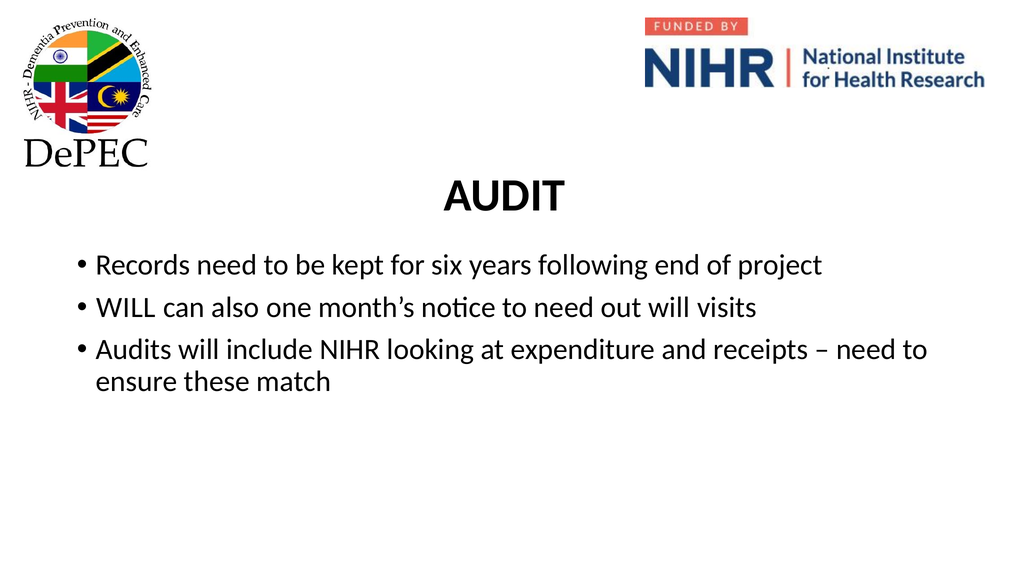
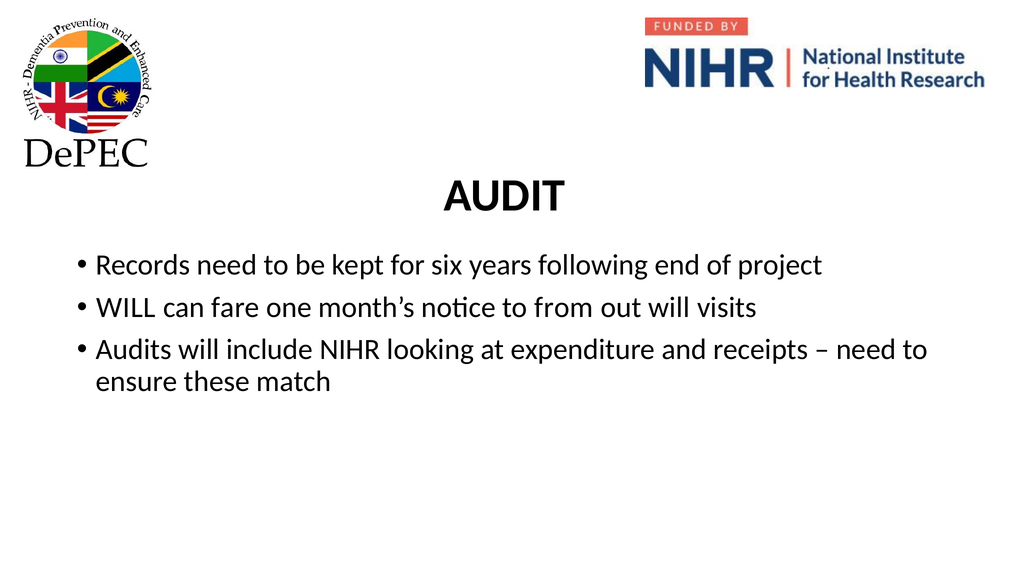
also: also -> fare
to need: need -> from
